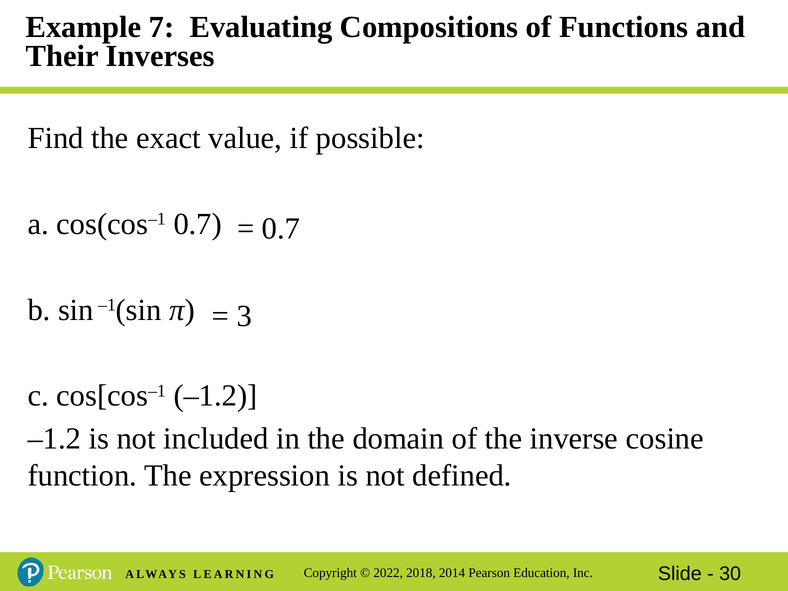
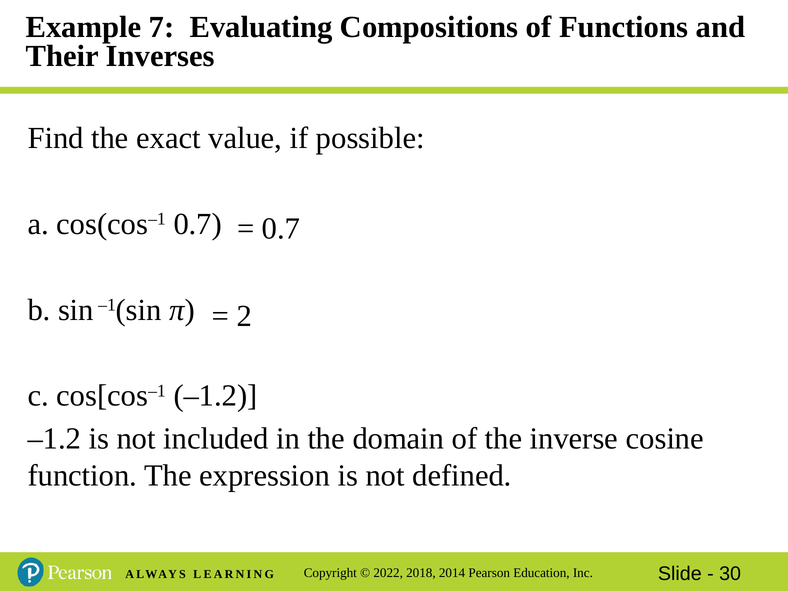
3: 3 -> 2
